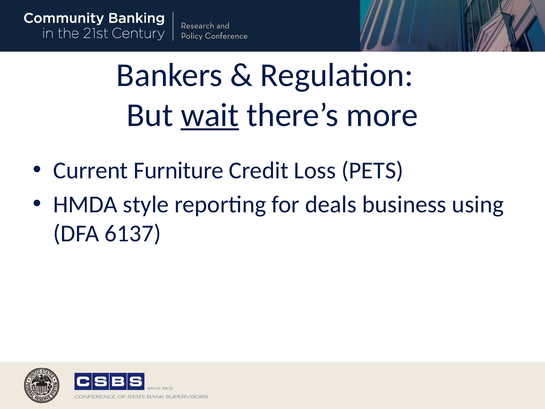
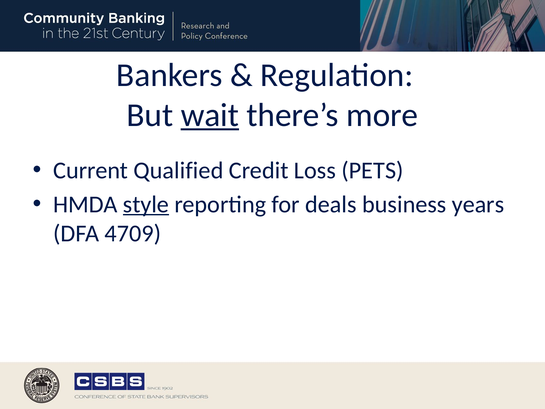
Furniture: Furniture -> Qualified
style underline: none -> present
using: using -> years
6137: 6137 -> 4709
